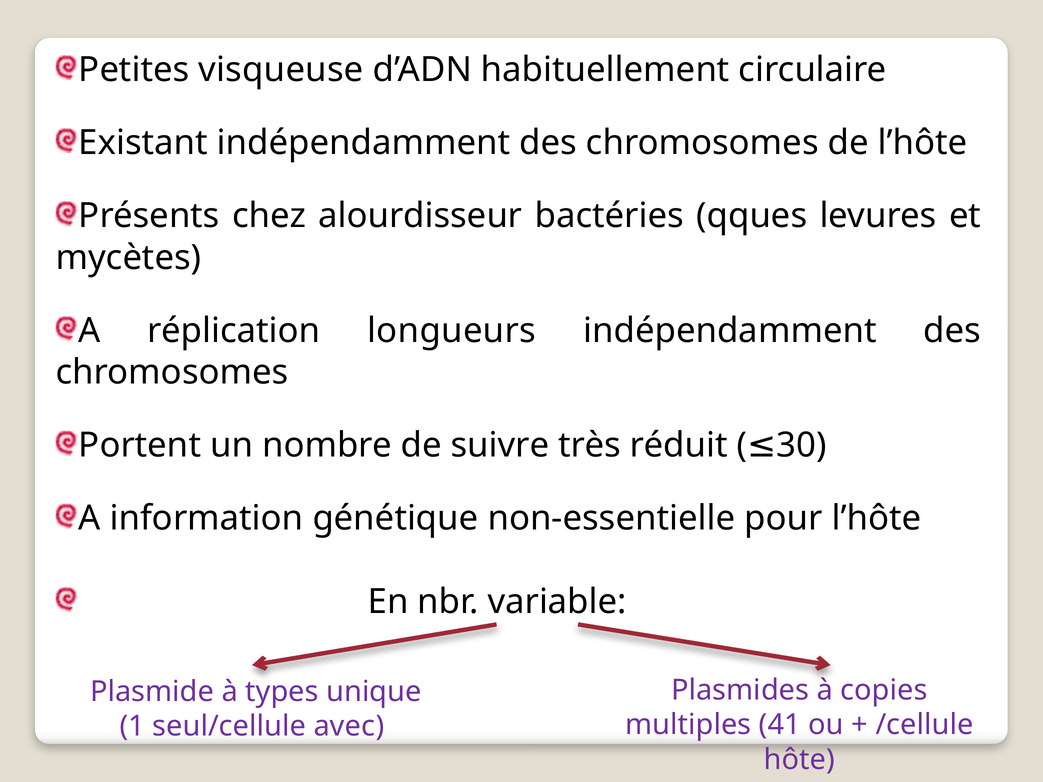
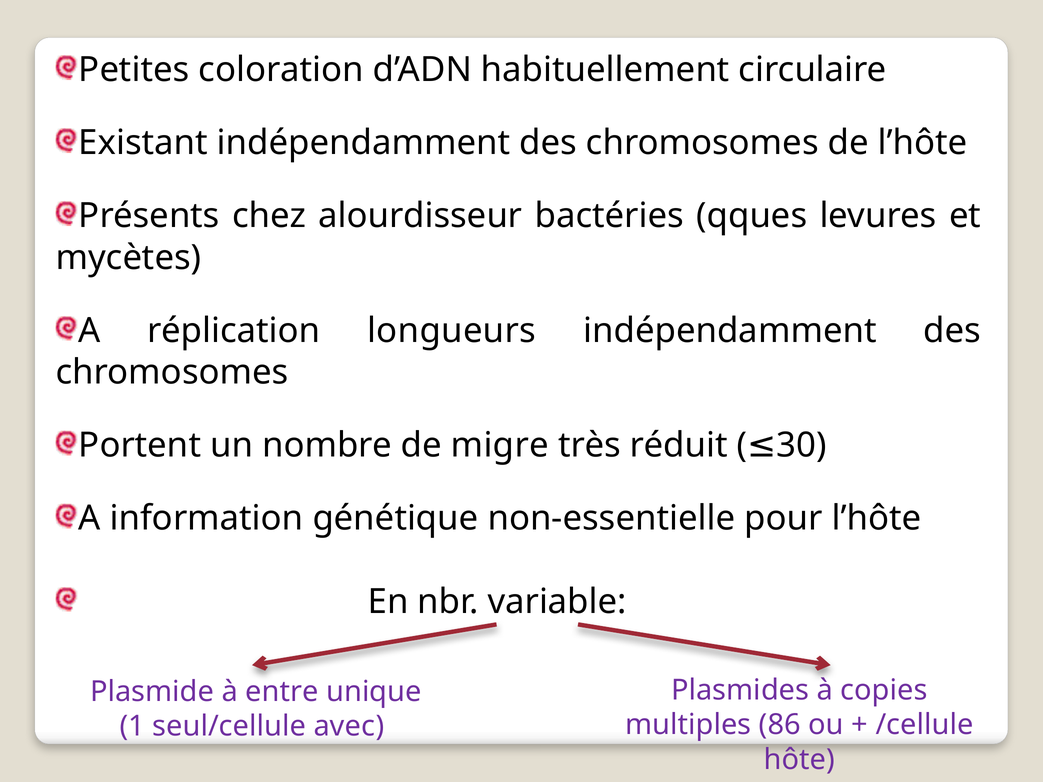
visqueuse: visqueuse -> coloration
suivre: suivre -> migre
types: types -> entre
41: 41 -> 86
